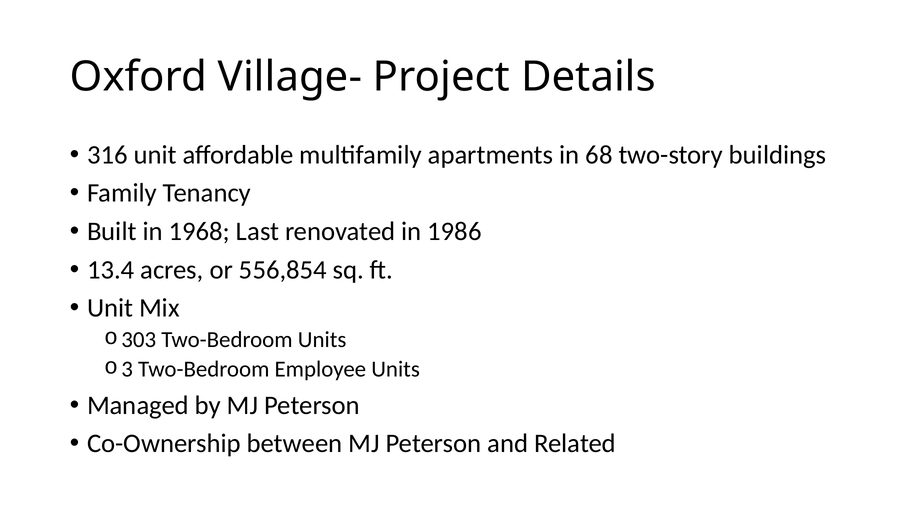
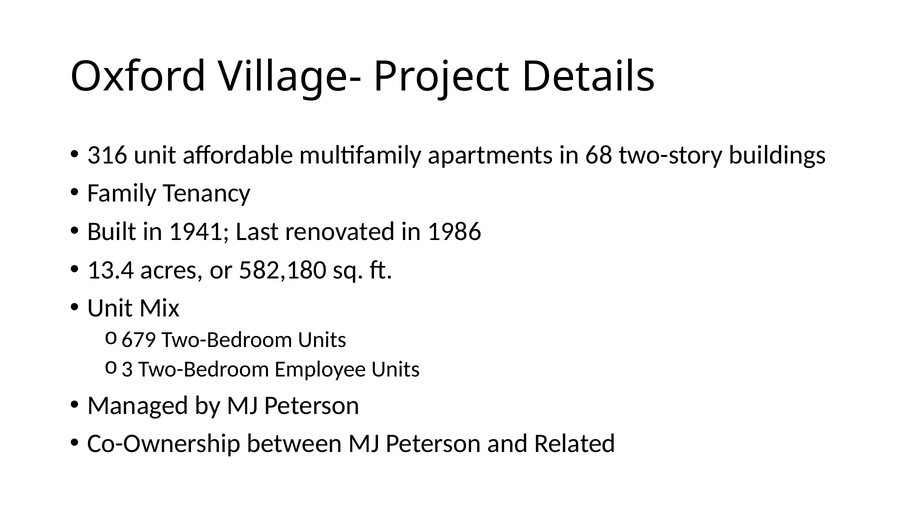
1968: 1968 -> 1941
556,854: 556,854 -> 582,180
303: 303 -> 679
